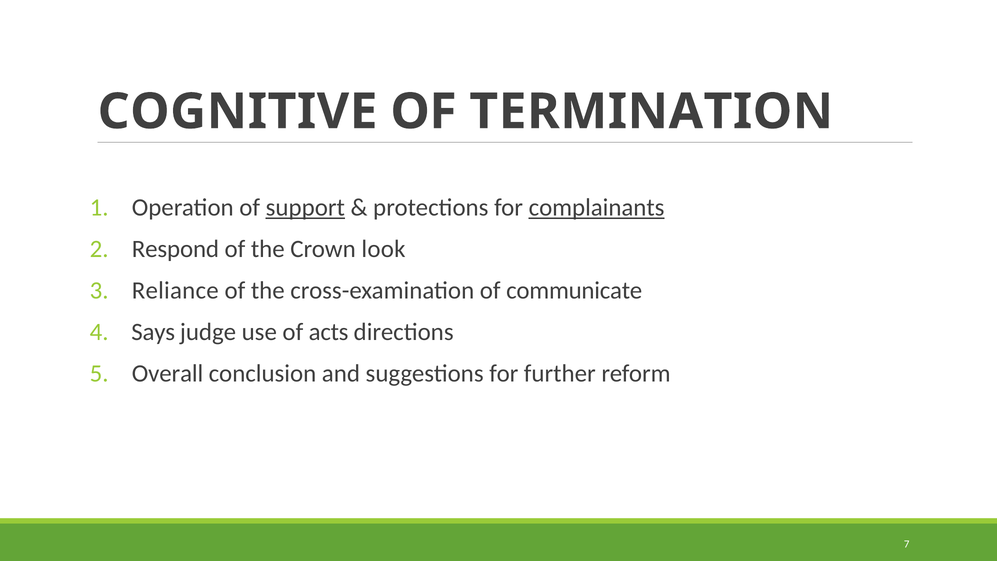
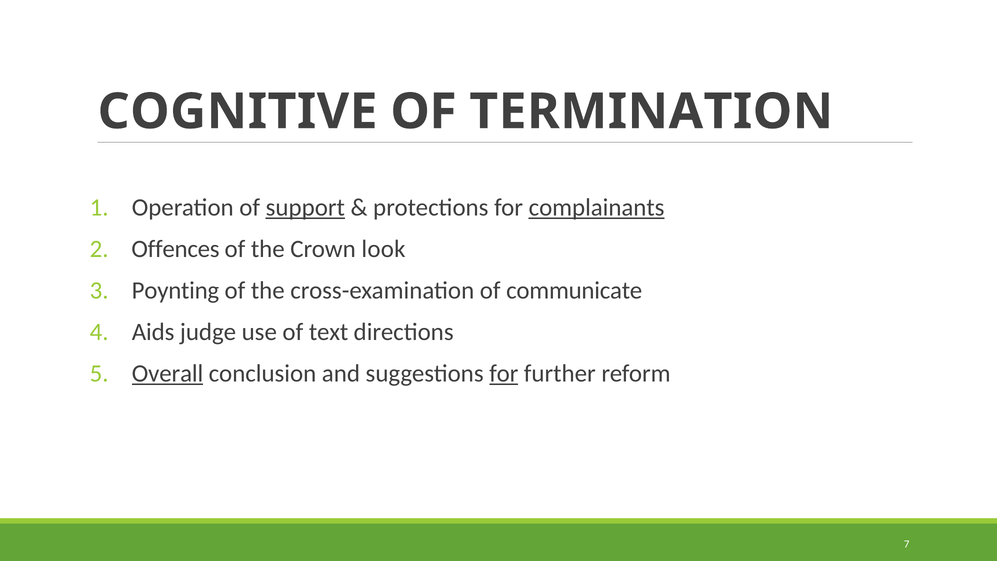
Respond: Respond -> Offences
Reliance: Reliance -> Poynting
Says: Says -> Aids
acts: acts -> text
Overall underline: none -> present
for at (504, 373) underline: none -> present
